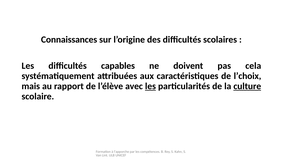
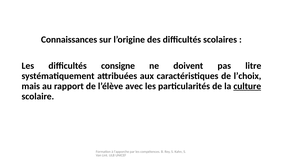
capables: capables -> consigne
cela: cela -> litre
les at (150, 86) underline: present -> none
